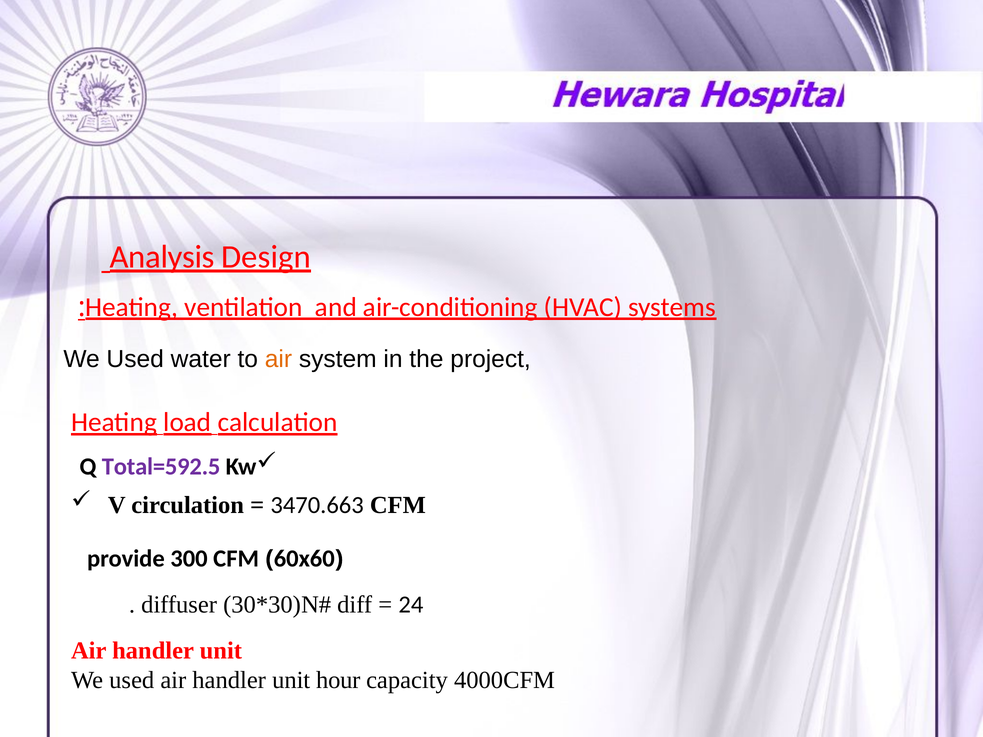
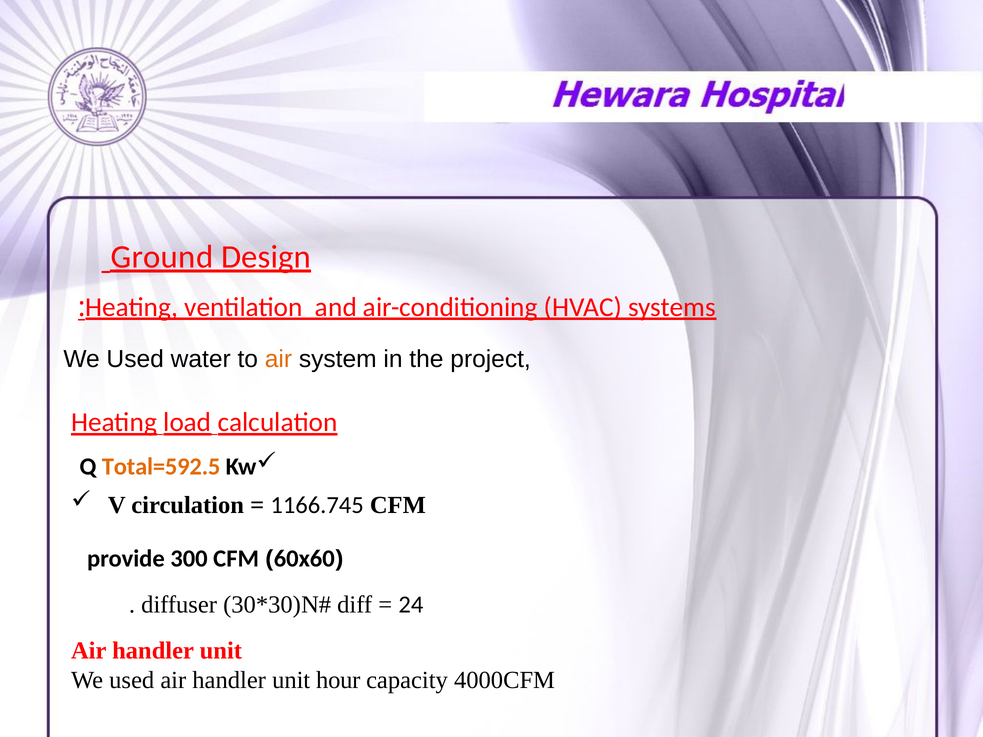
Analysis: Analysis -> Ground
Total=592.5 colour: purple -> orange
3470.663: 3470.663 -> 1166.745
